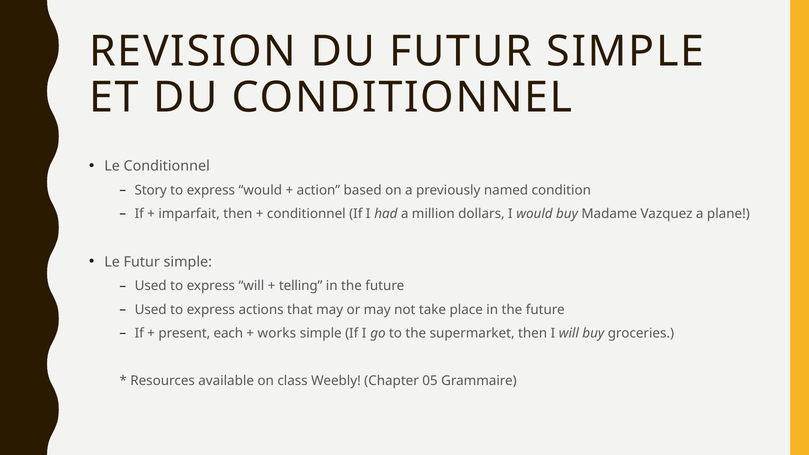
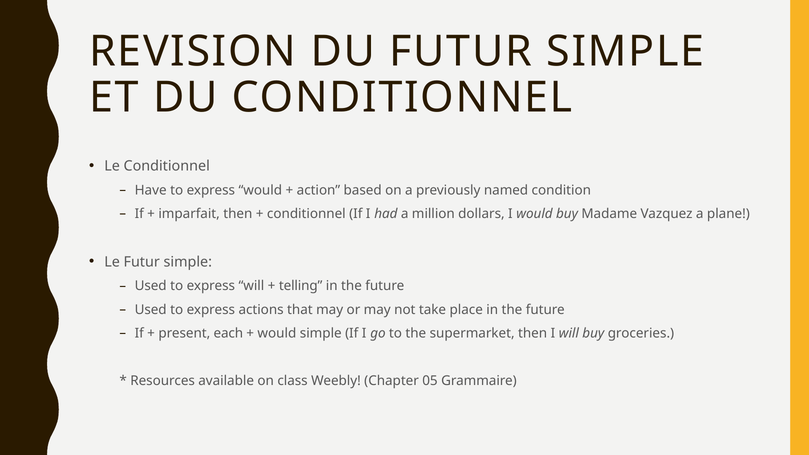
Story: Story -> Have
works at (277, 333): works -> would
